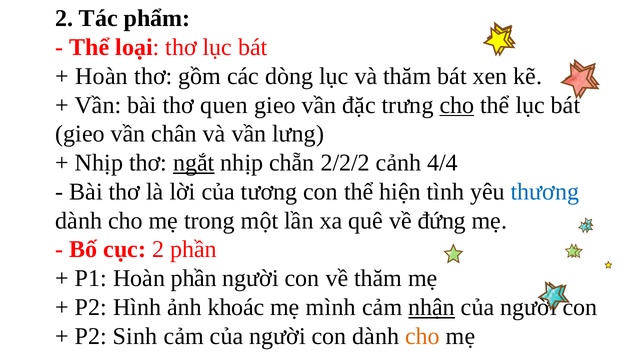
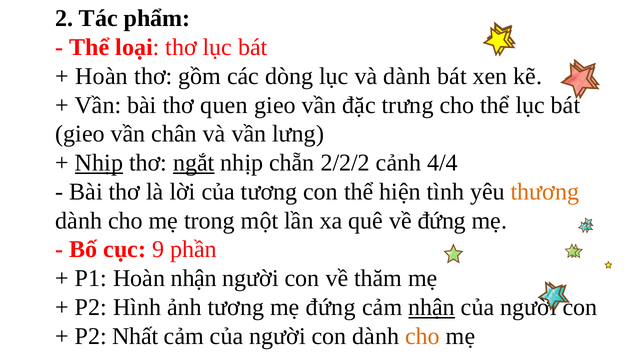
và thăm: thăm -> dành
cho at (457, 105) underline: present -> none
Nhịp at (99, 163) underline: none -> present
thương colour: blue -> orange
cục 2: 2 -> 9
Hoàn phần: phần -> nhận
ảnh khoác: khoác -> tương
mẹ mình: mình -> đứng
Sinh: Sinh -> Nhất
